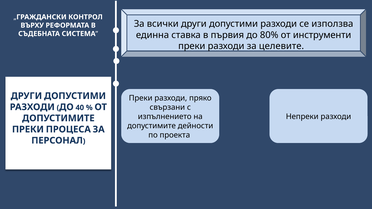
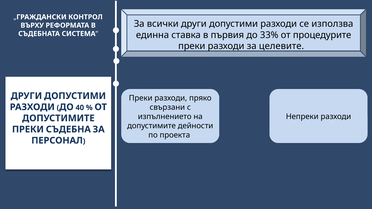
80%: 80% -> 33%
инструменти: инструменти -> процедурите
ПРОЦЕСА: ПРОЦЕСА -> СЪДЕБНА
